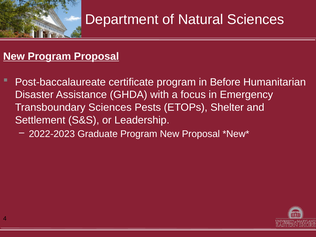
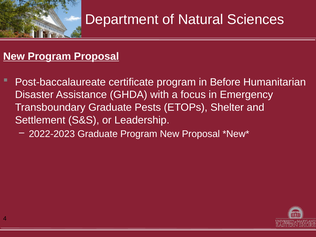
Transboundary Sciences: Sciences -> Graduate
